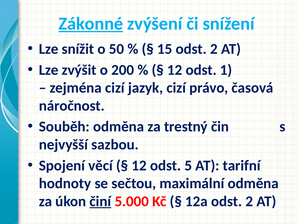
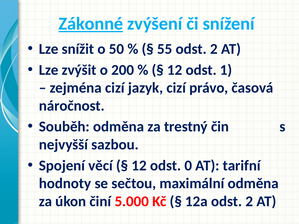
15: 15 -> 55
5: 5 -> 0
činí underline: present -> none
